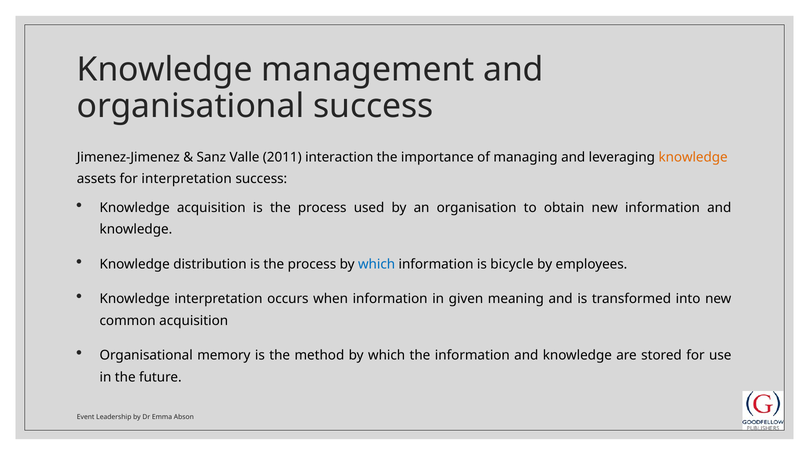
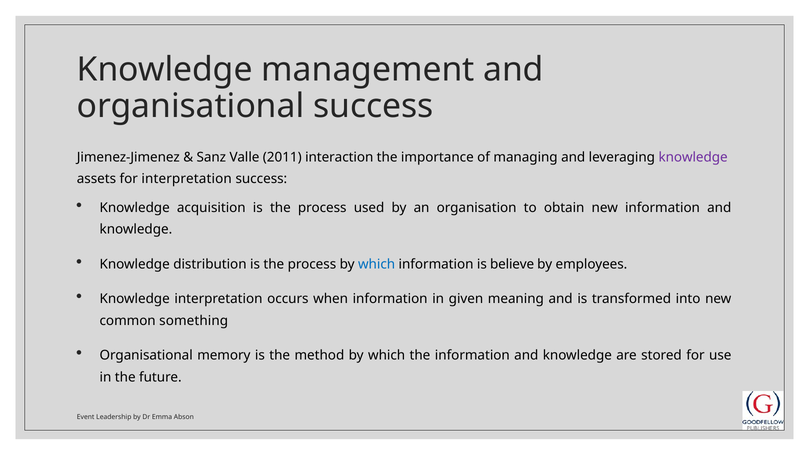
knowledge at (693, 157) colour: orange -> purple
bicycle: bicycle -> believe
common acquisition: acquisition -> something
